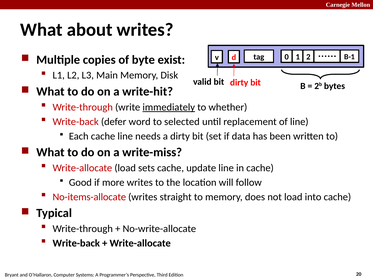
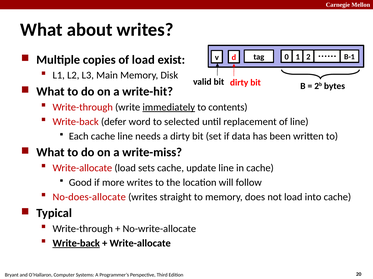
of byte: byte -> load
whether: whether -> contents
No-items-allocate: No-items-allocate -> No-does-allocate
Write-back at (76, 244) underline: none -> present
